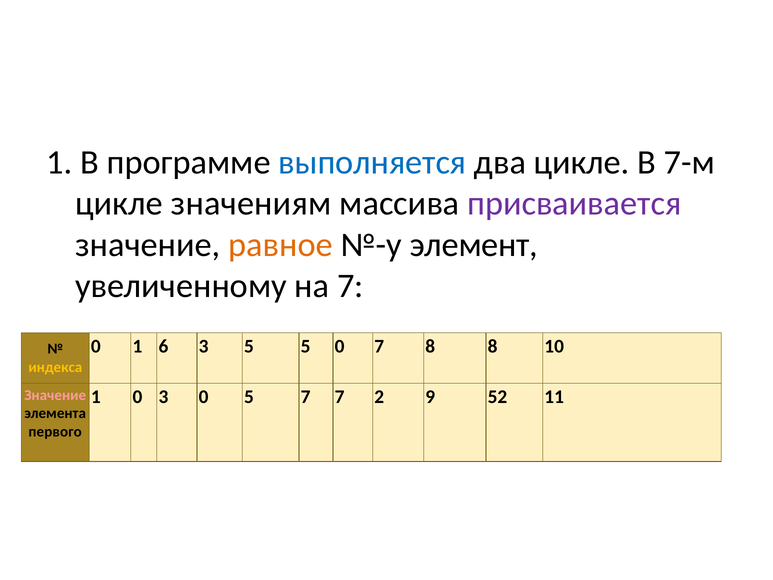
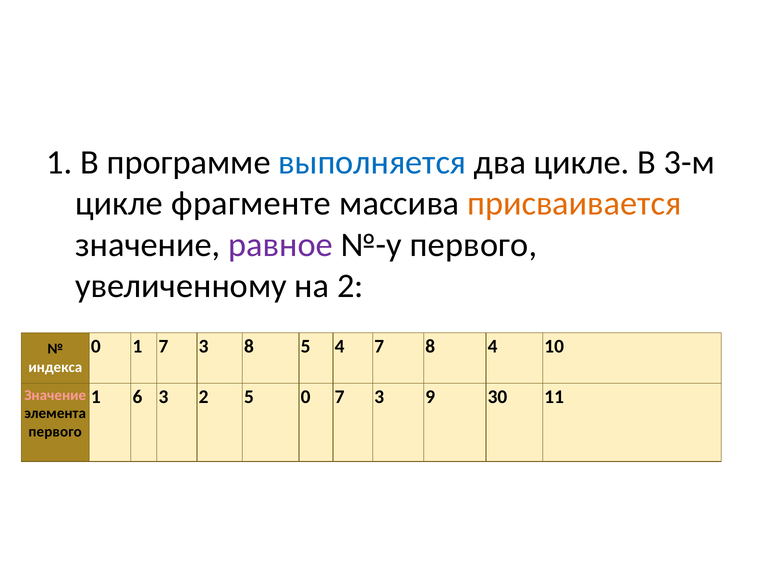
7-м: 7-м -> 3-м
значениям: значениям -> фрагменте
присваивается colour: purple -> orange
равное colour: orange -> purple
№-у элемент: элемент -> первого
на 7: 7 -> 2
1 6: 6 -> 7
3 5: 5 -> 8
5 0: 0 -> 4
8 8: 8 -> 4
индекса colour: yellow -> white
1 0: 0 -> 6
3 0: 0 -> 2
5 7: 7 -> 0
2 at (379, 397): 2 -> 3
52: 52 -> 30
